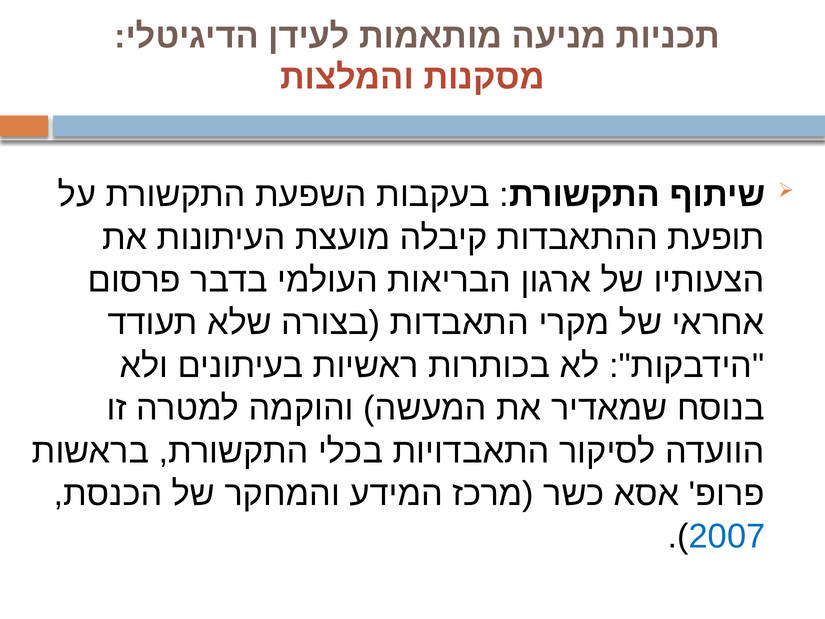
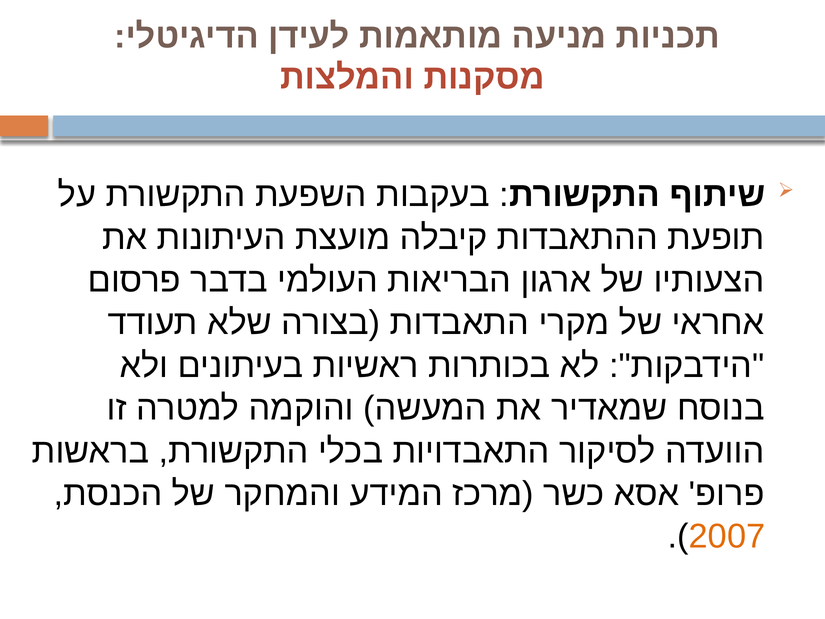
2007 colour: blue -> orange
